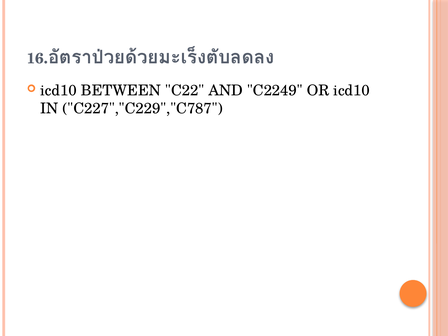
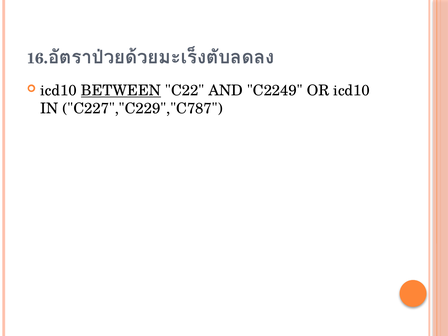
BETWEEN underline: none -> present
